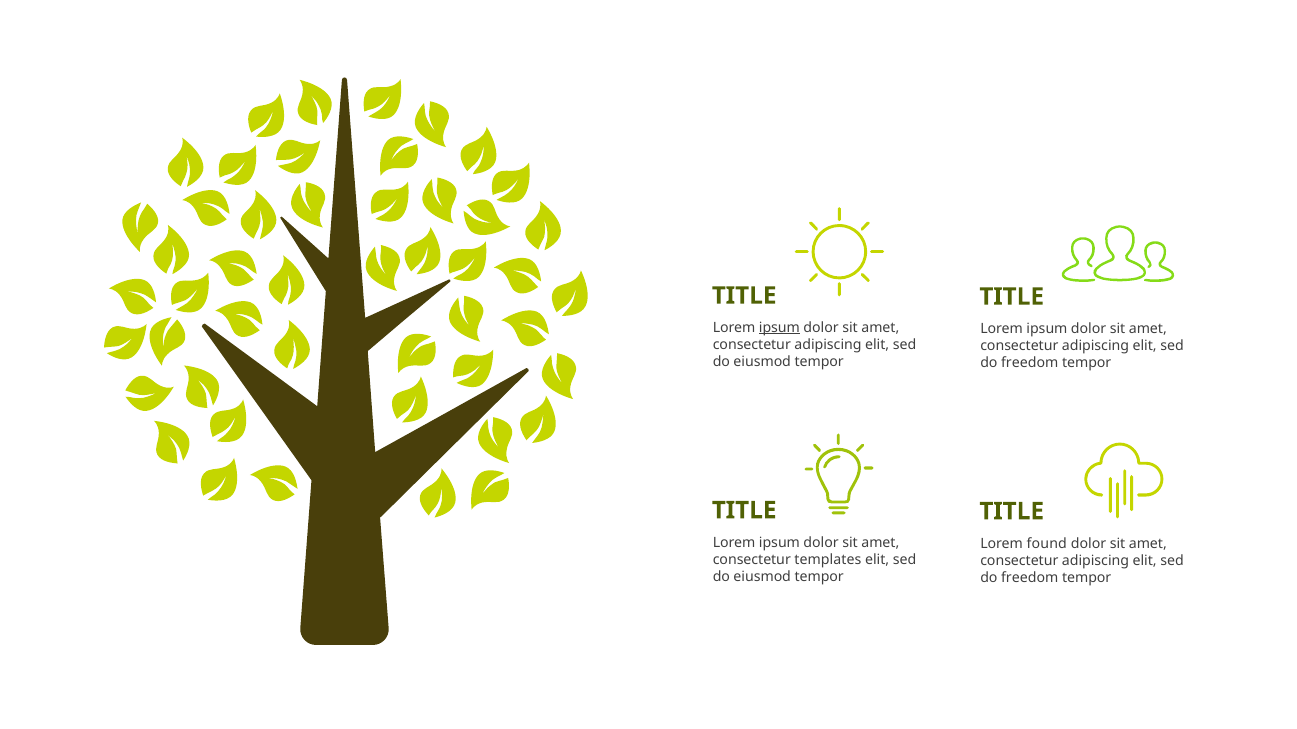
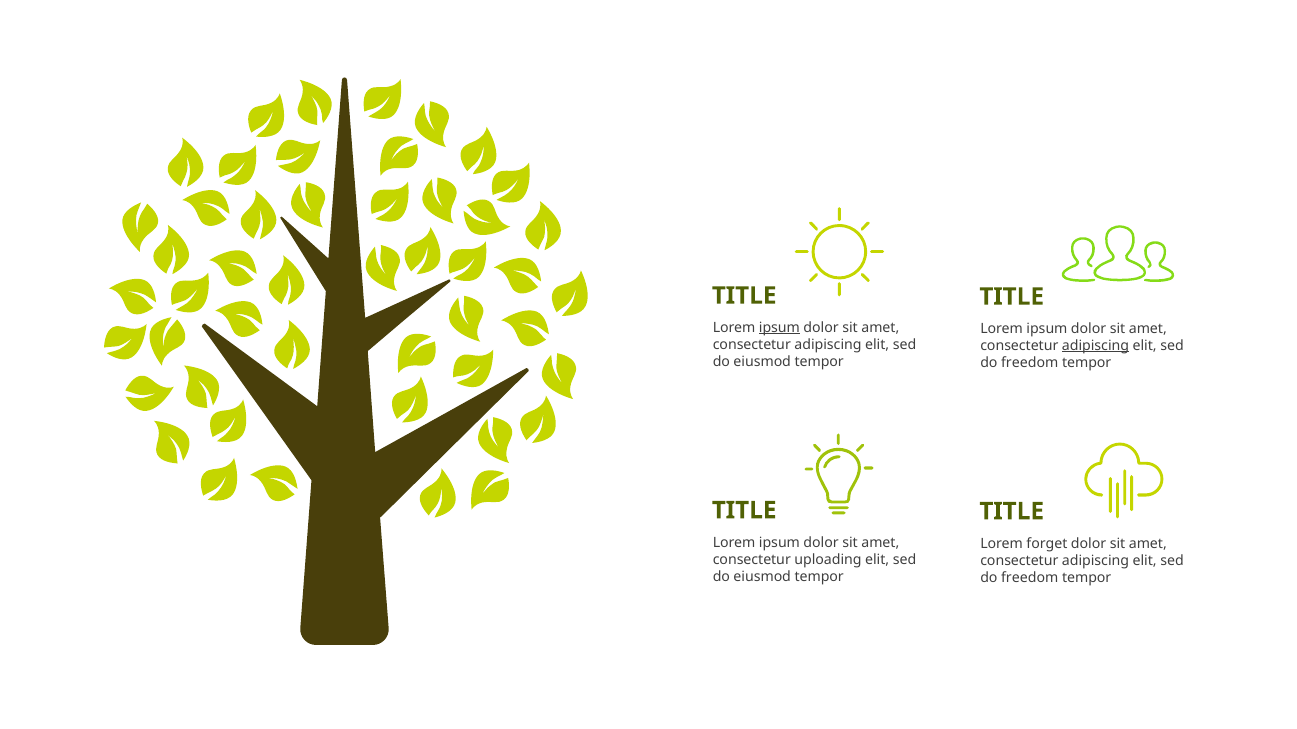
adipiscing at (1095, 346) underline: none -> present
found: found -> forget
templates: templates -> uploading
